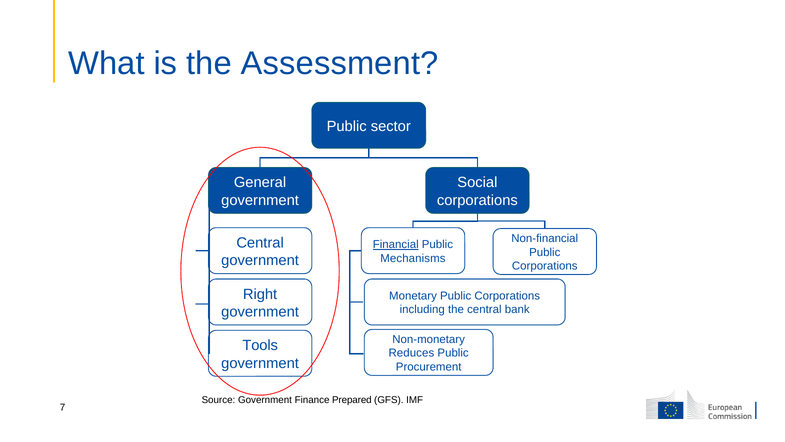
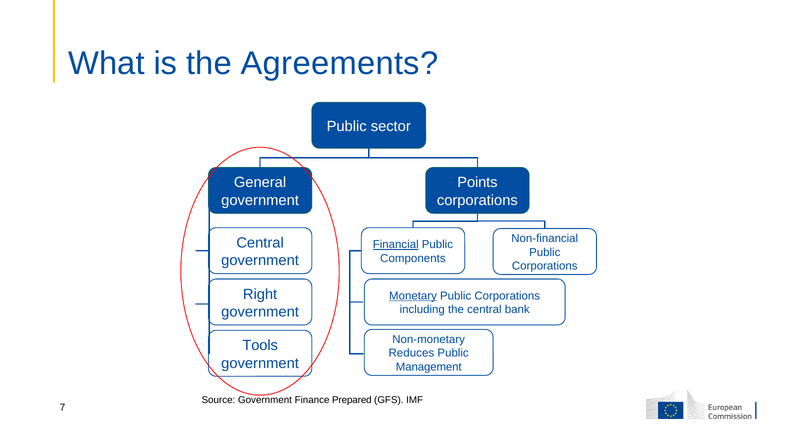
Assessment: Assessment -> Agreements
Social: Social -> Points
Mechanisms: Mechanisms -> Components
Monetary underline: none -> present
Procurement: Procurement -> Management
